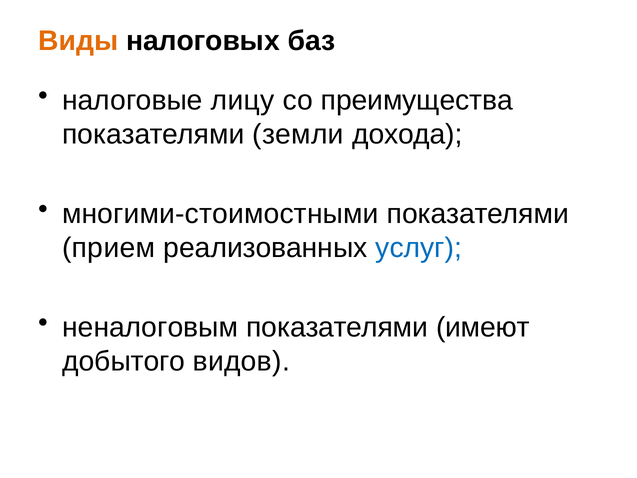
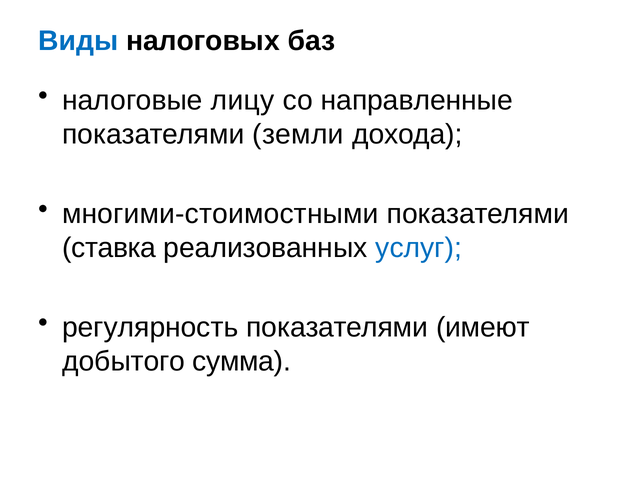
Виды colour: orange -> blue
преимущества: преимущества -> направленные
прием: прием -> ставка
неналоговым: неналоговым -> регулярность
видов: видов -> сумма
